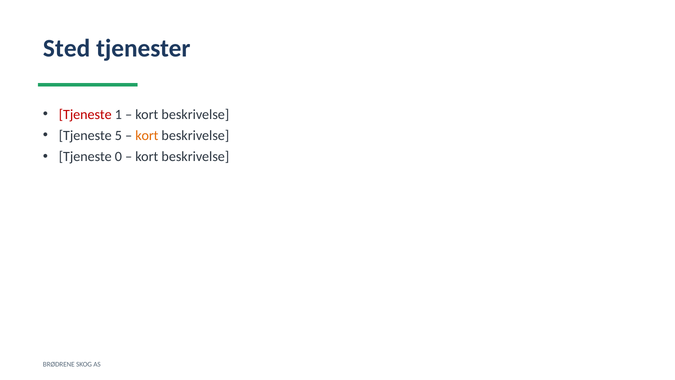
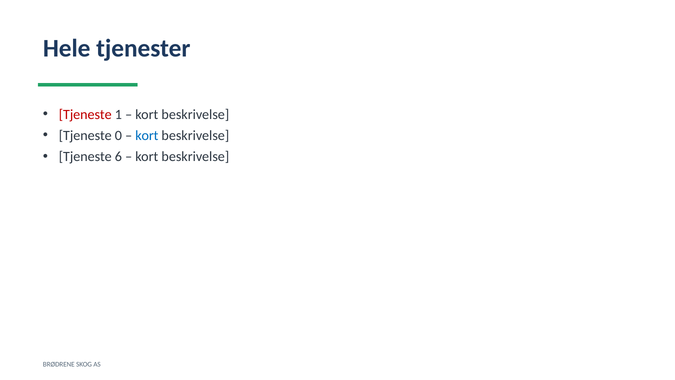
Sted: Sted -> Hele
5: 5 -> 0
kort at (147, 135) colour: orange -> blue
0: 0 -> 6
